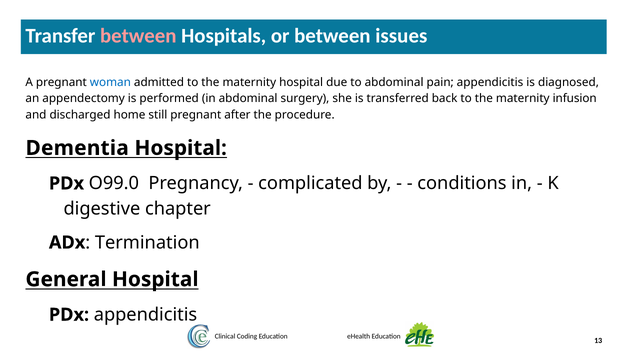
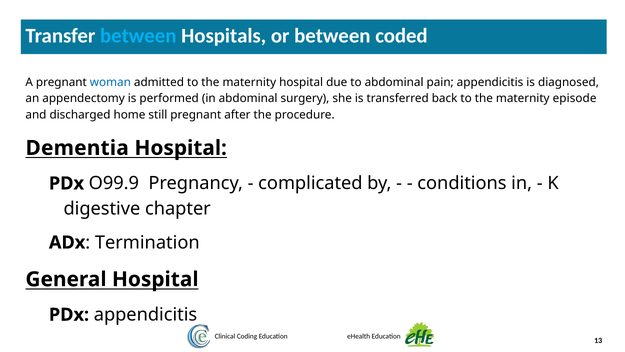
between at (138, 36) colour: pink -> light blue
issues: issues -> coded
infusion: infusion -> episode
O99.0: O99.0 -> O99.9
